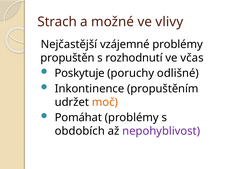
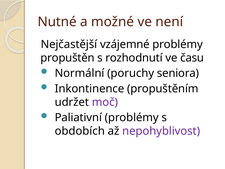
Strach: Strach -> Nutné
vlivy: vlivy -> není
včas: včas -> času
Poskytuje: Poskytuje -> Normální
odlišné: odlišné -> seniora
moč colour: orange -> purple
Pomáhat: Pomáhat -> Paliativní
